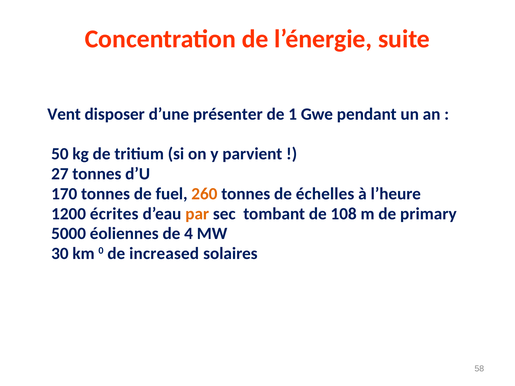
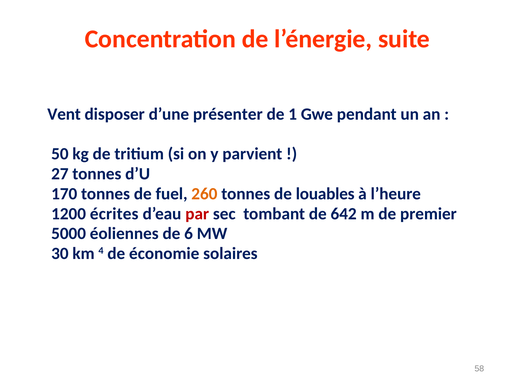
échelles: échelles -> louables
par colour: orange -> red
108: 108 -> 642
primary: primary -> premier
4: 4 -> 6
0: 0 -> 4
increased: increased -> économie
